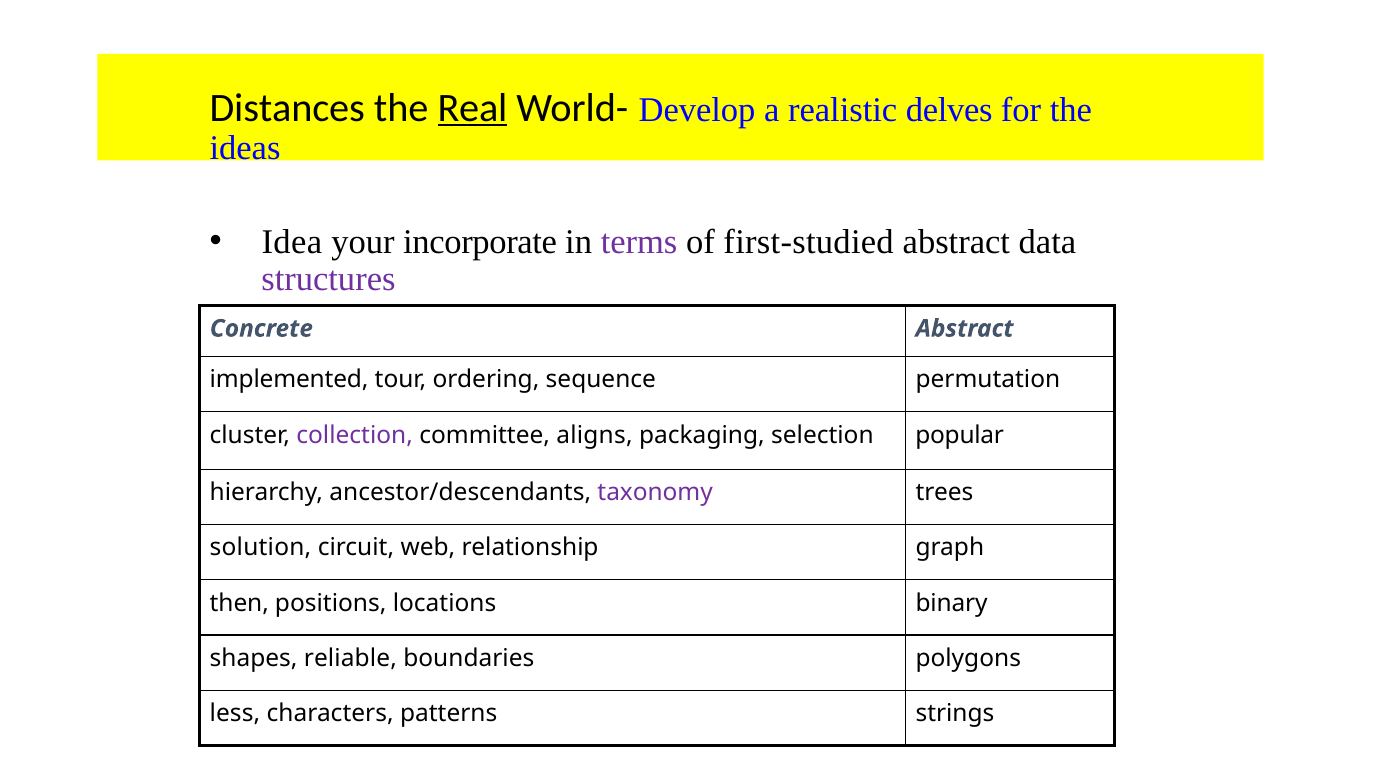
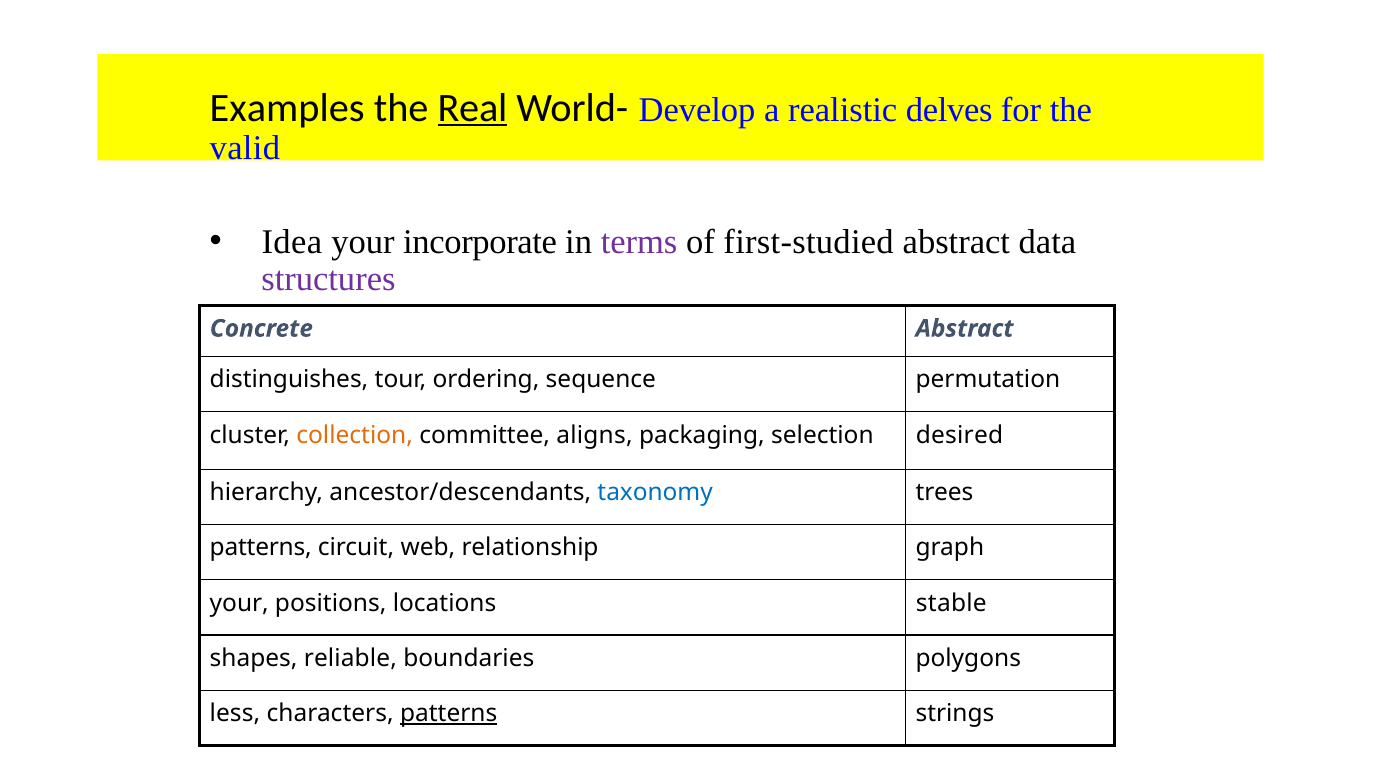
Distances: Distances -> Examples
ideas: ideas -> valid
implemented: implemented -> distinguishes
collection colour: purple -> orange
popular: popular -> desired
taxonomy colour: purple -> blue
solution at (260, 547): solution -> patterns
then at (239, 603): then -> your
binary: binary -> stable
patterns at (449, 713) underline: none -> present
